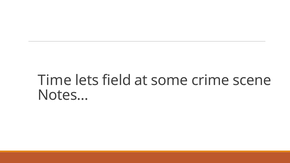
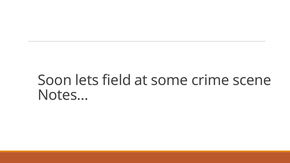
Time: Time -> Soon
